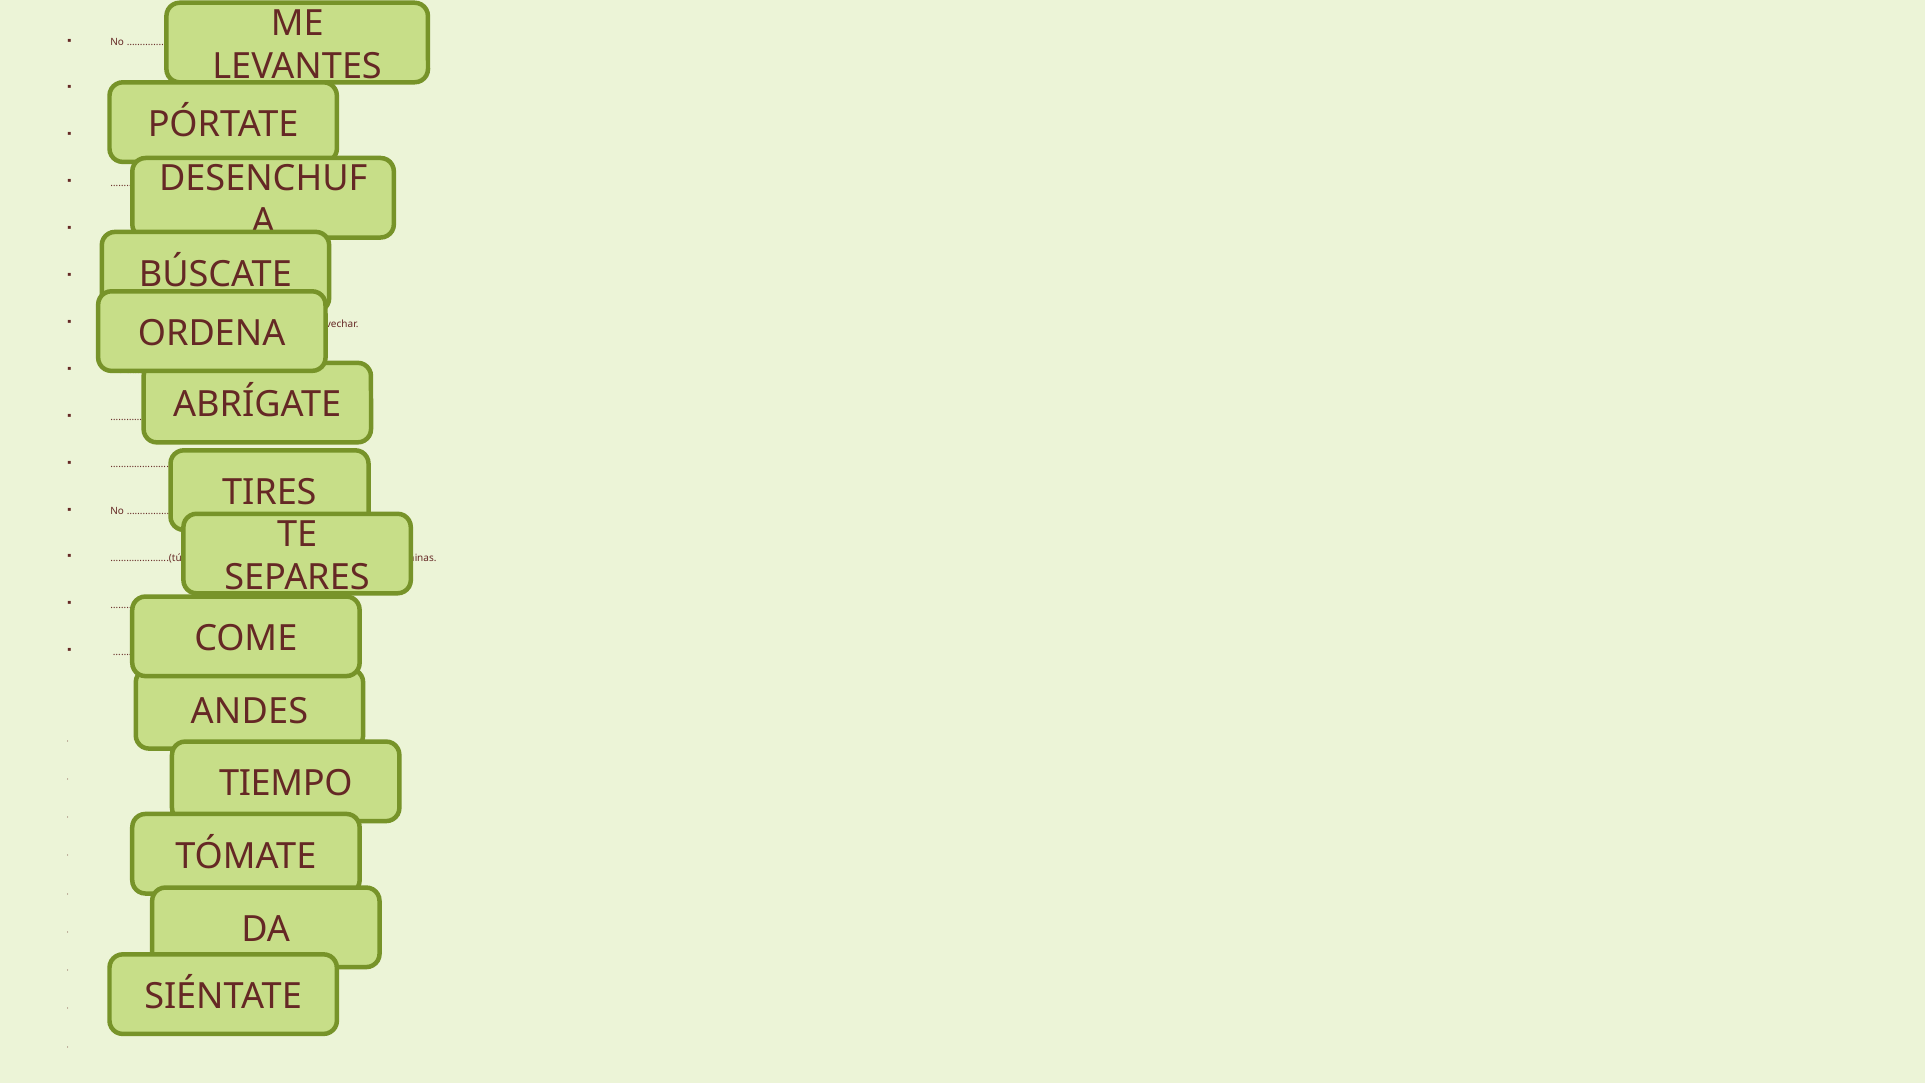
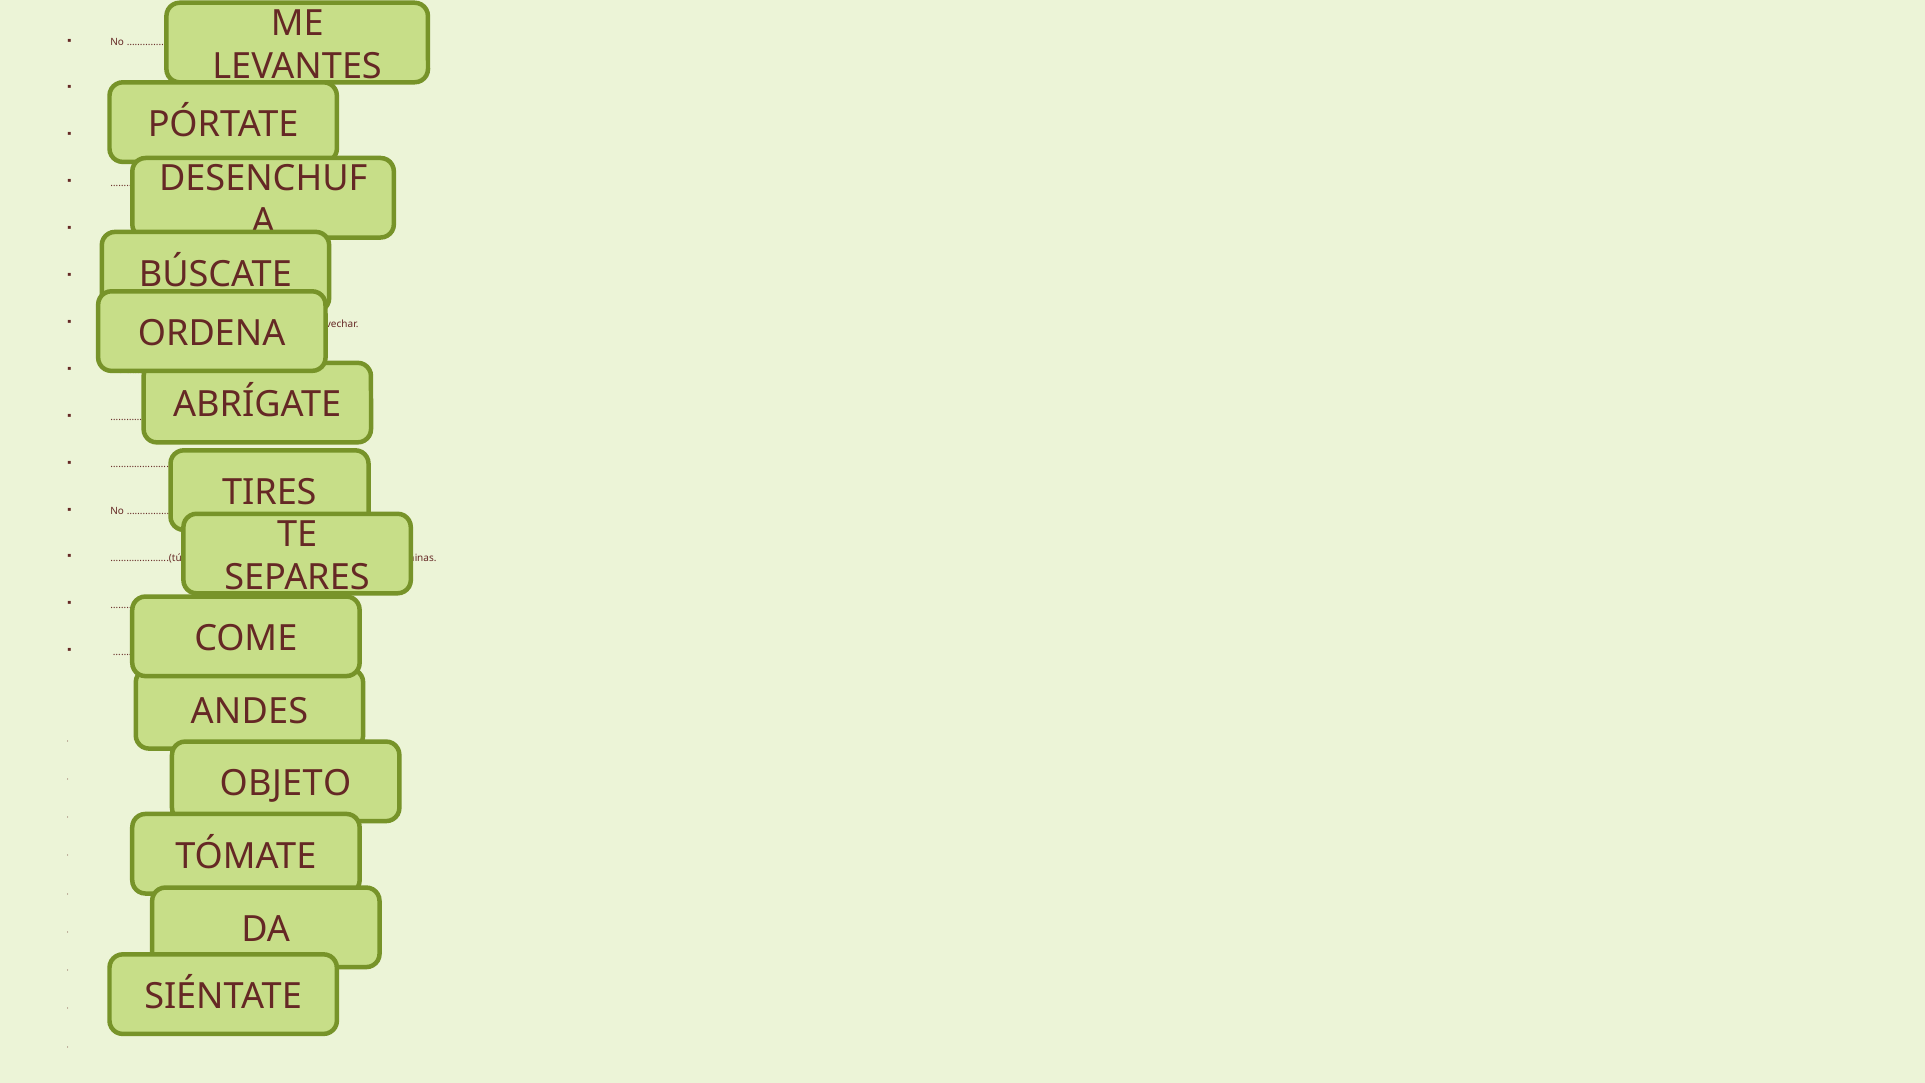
TIEMPO: TIEMPO -> OBJETO
